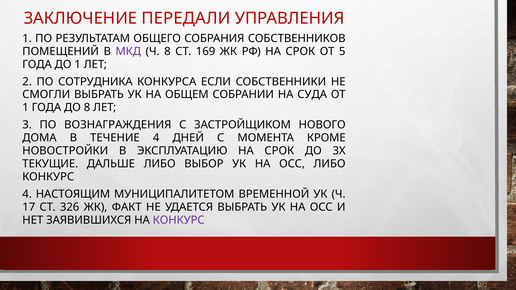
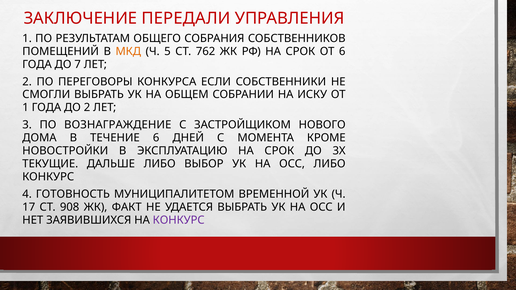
МКД colour: purple -> orange
Ч 8: 8 -> 5
169: 169 -> 762
ОТ 5: 5 -> 6
ДО 1: 1 -> 7
СОТРУДНИКА: СОТРУДНИКА -> ПЕРЕГОВОРЫ
СУДА: СУДА -> ИСКУ
ДО 8: 8 -> 2
ВОЗНАГРАЖДЕНИЯ: ВОЗНАГРАЖДЕНИЯ -> ВОЗНАГРАЖДЕНИЕ
ТЕЧЕНИЕ 4: 4 -> 6
НАСТОЯЩИМ: НАСТОЯЩИМ -> ГОТОВНОСТЬ
326: 326 -> 908
